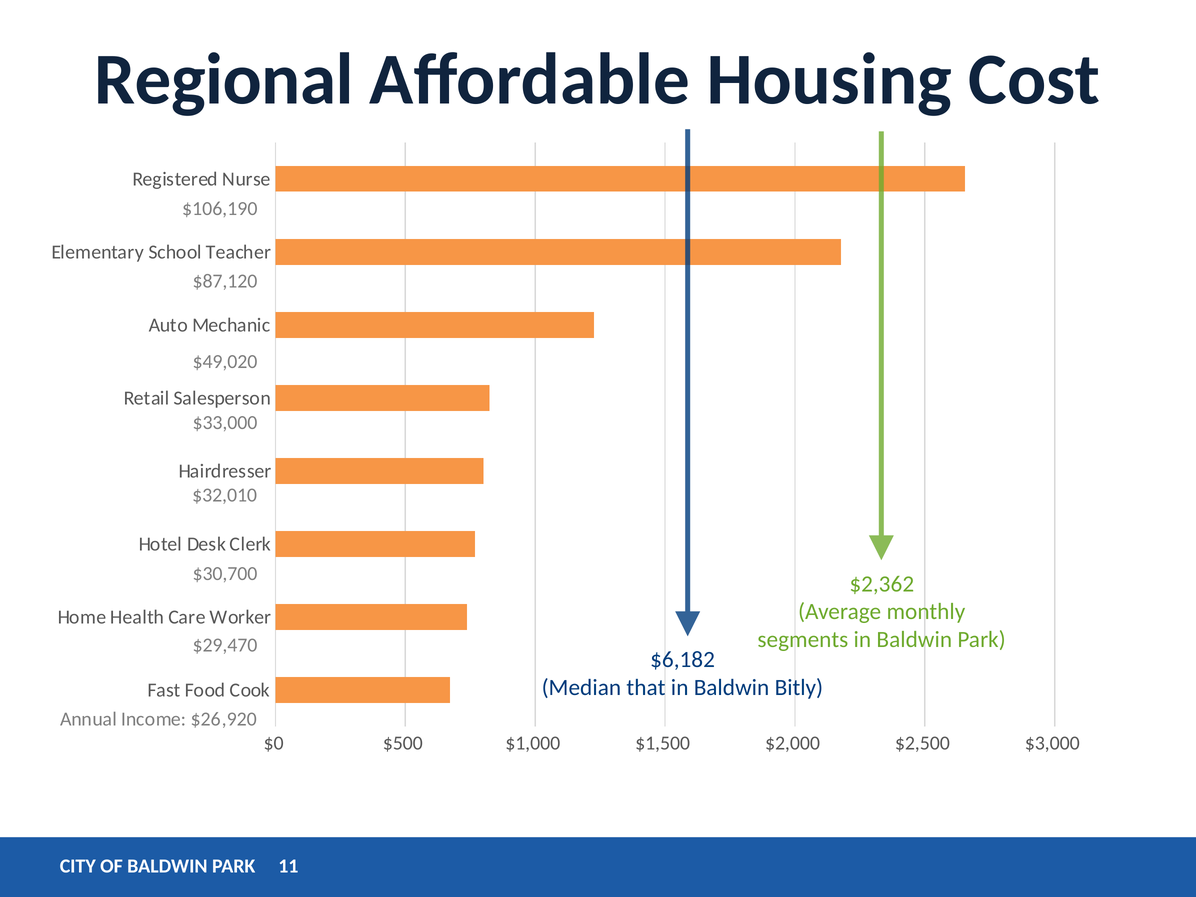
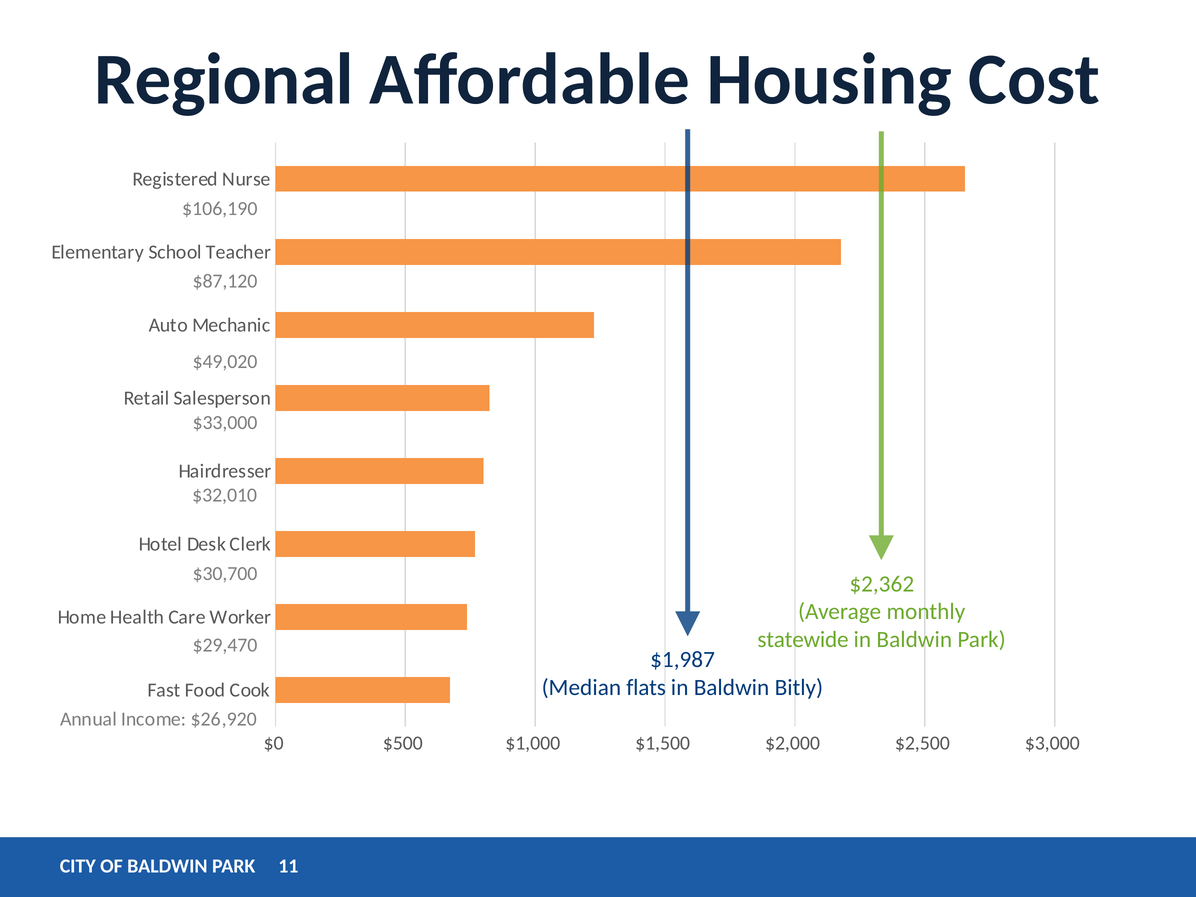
segments: segments -> statewide
$6,182: $6,182 -> $1,987
that: that -> flats
